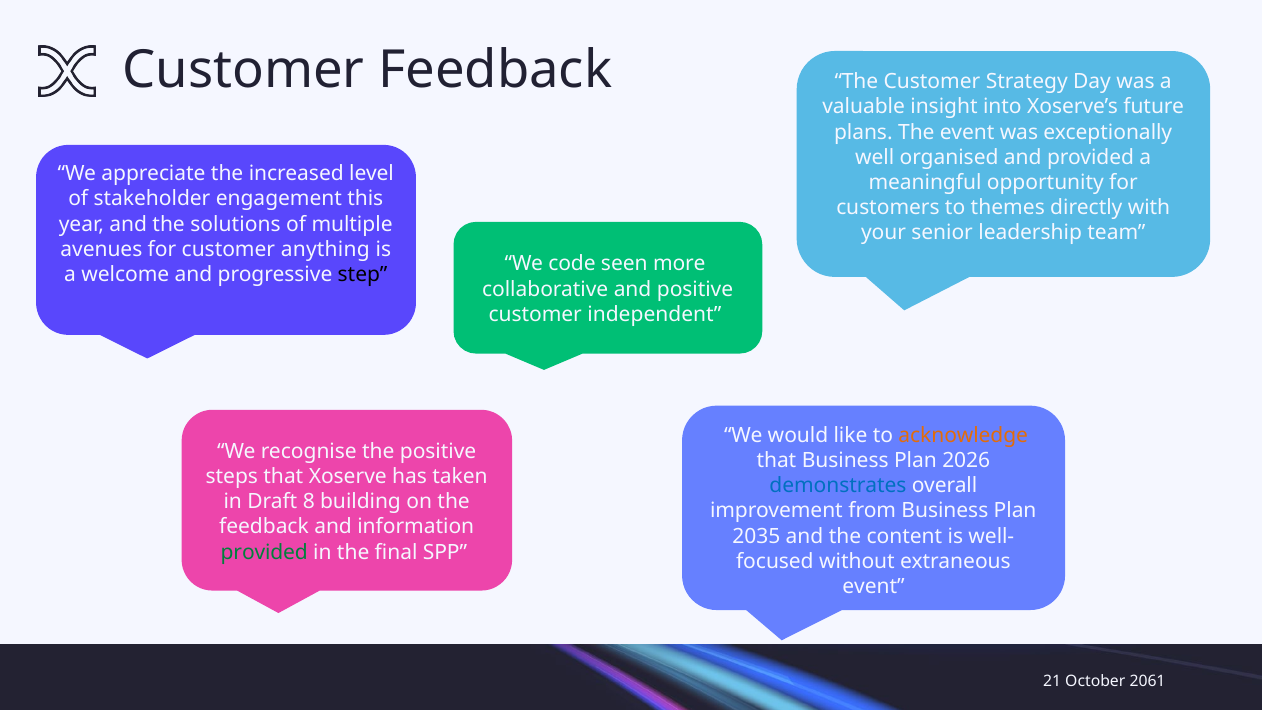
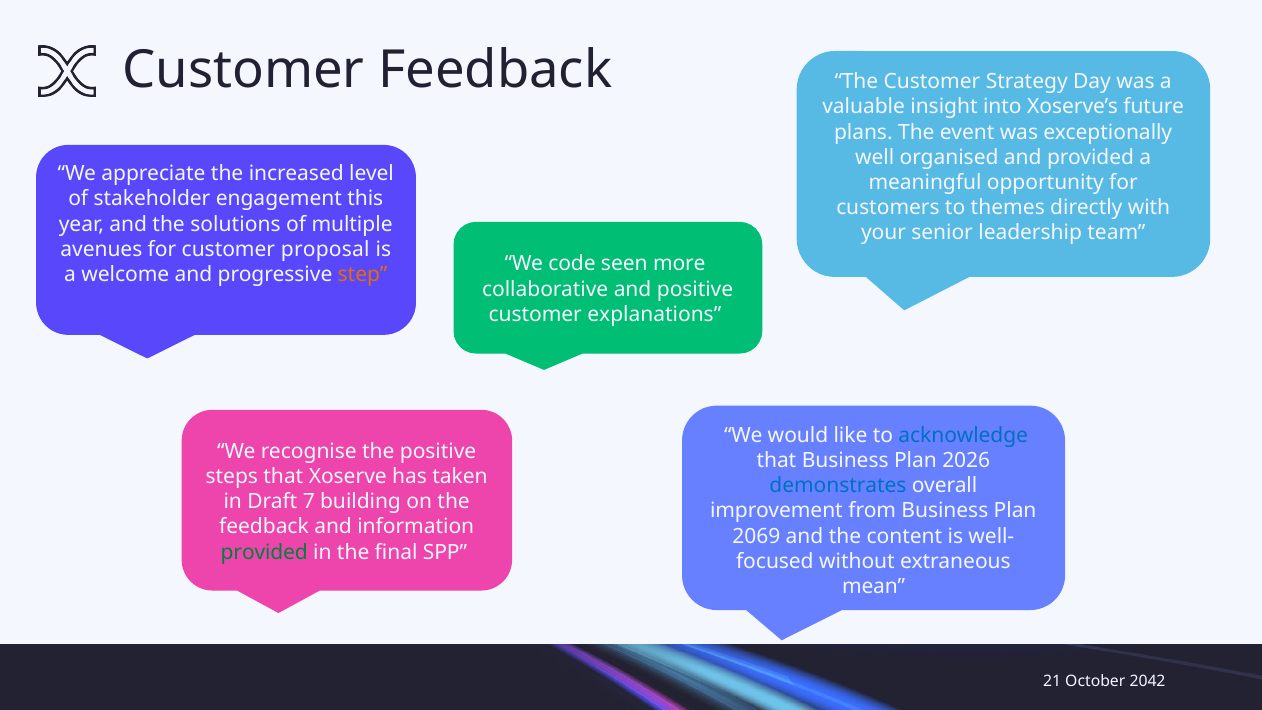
anything: anything -> proposal
step colour: black -> orange
independent: independent -> explanations
acknowledge colour: orange -> blue
8: 8 -> 7
2035: 2035 -> 2069
event at (874, 587): event -> mean
2061: 2061 -> 2042
